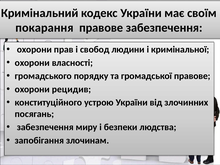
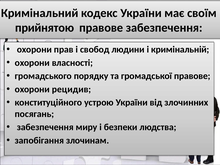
покарання: покарання -> прийнятою
кримінальної: кримінальної -> кримінальній
